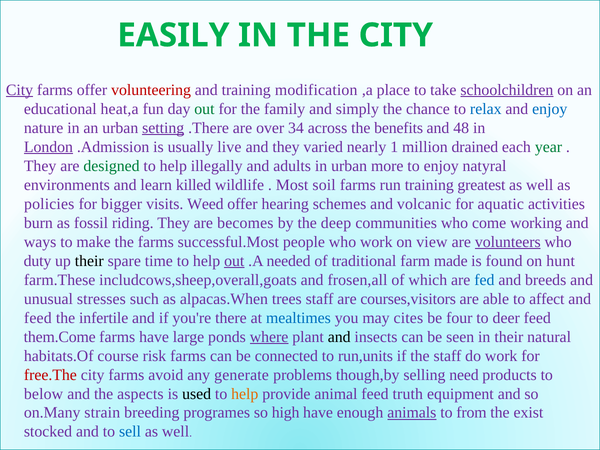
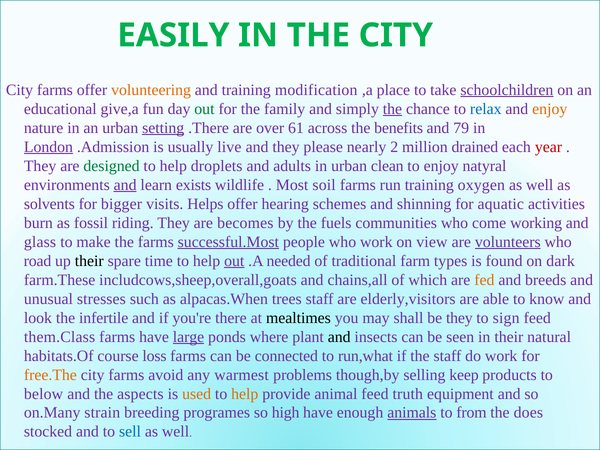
City at (20, 90) underline: present -> none
volunteering colour: red -> orange
heat,a: heat,a -> give,a
the at (392, 109) underline: none -> present
enjoy at (550, 109) colour: blue -> orange
34: 34 -> 61
48: 48 -> 79
varied: varied -> please
1: 1 -> 2
year colour: green -> red
illegally: illegally -> droplets
more: more -> clean
and at (125, 185) underline: none -> present
killed: killed -> exists
greatest: greatest -> oxygen
policies: policies -> solvents
Weed: Weed -> Helps
volcanic: volcanic -> shinning
deep: deep -> fuels
ways: ways -> glass
successful.Most underline: none -> present
duty: duty -> road
made: made -> types
hunt: hunt -> dark
frosen,all: frosen,all -> chains,all
fed colour: blue -> orange
courses,visitors: courses,visitors -> elderly,visitors
affect: affect -> know
feed at (38, 318): feed -> look
mealtimes colour: blue -> black
cites: cites -> shall
be four: four -> they
deer: deer -> sign
them.Come: them.Come -> them.Class
large underline: none -> present
where underline: present -> none
risk: risk -> loss
run,units: run,units -> run,what
free.The colour: red -> orange
generate: generate -> warmest
need: need -> keep
used colour: black -> orange
exist: exist -> does
